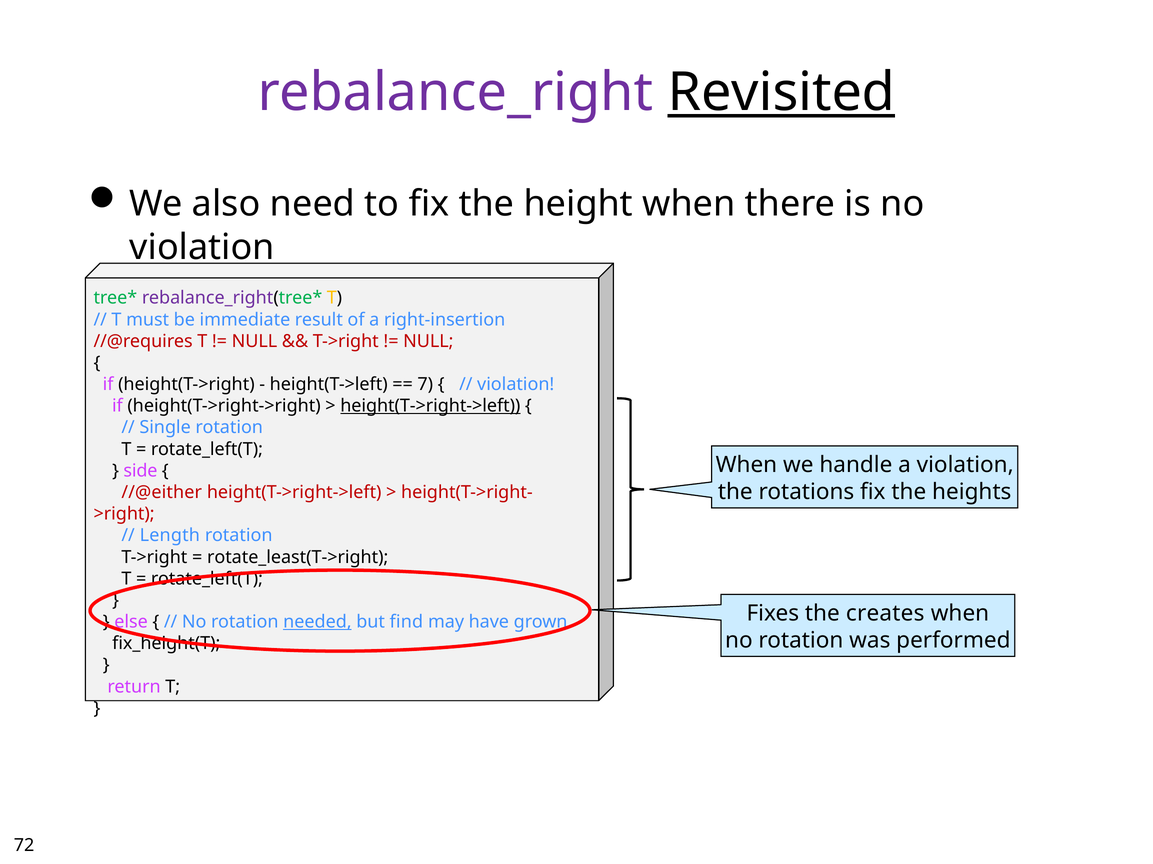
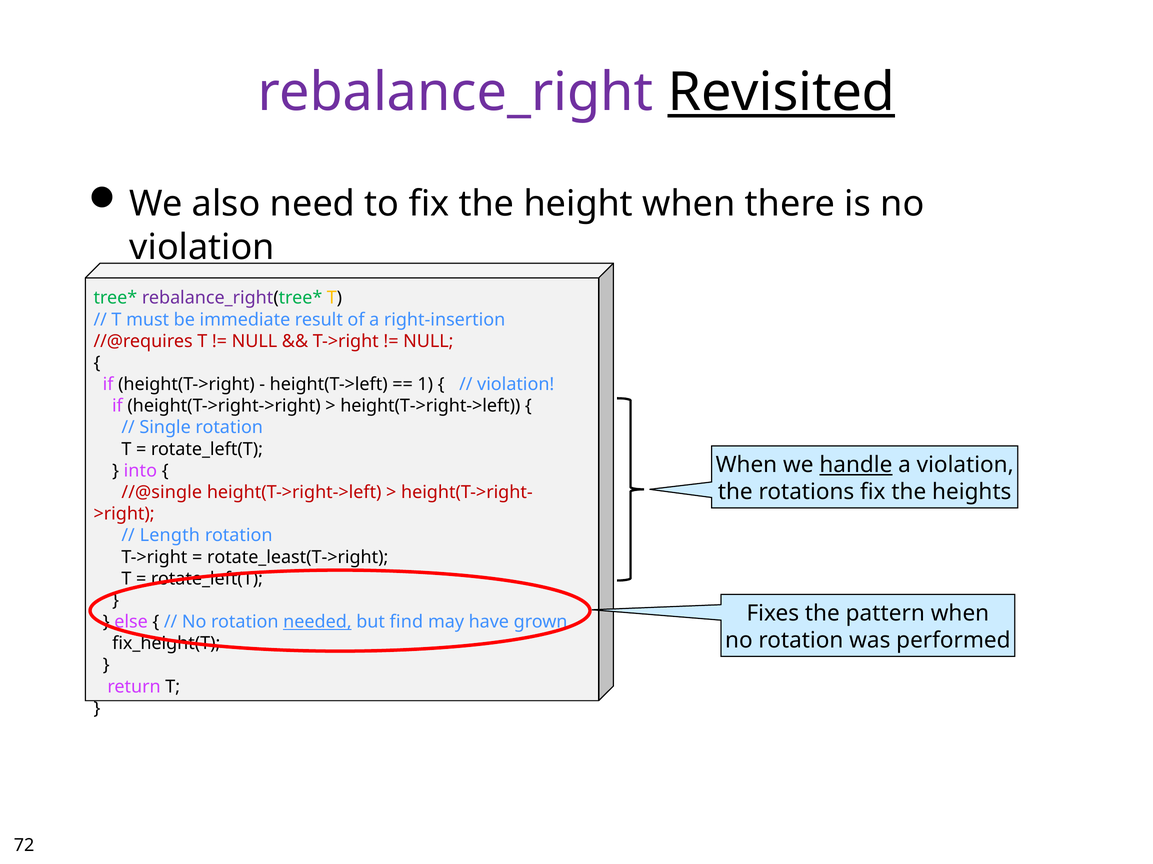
7: 7 -> 1
height(T->right->left at (430, 406) underline: present -> none
handle underline: none -> present
side: side -> into
//@either: //@either -> //@single
creates: creates -> pattern
